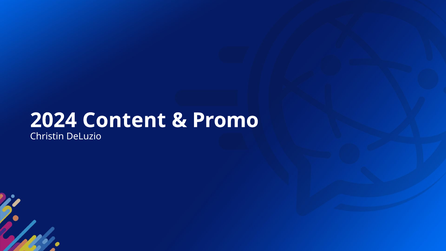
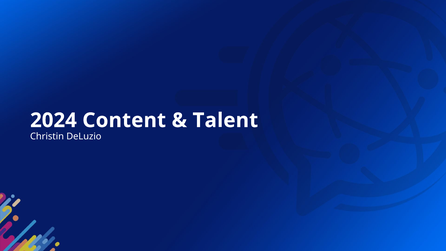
Promo: Promo -> Talent
